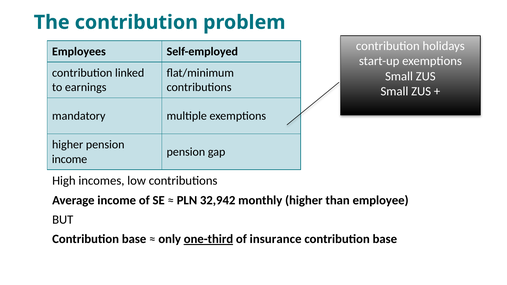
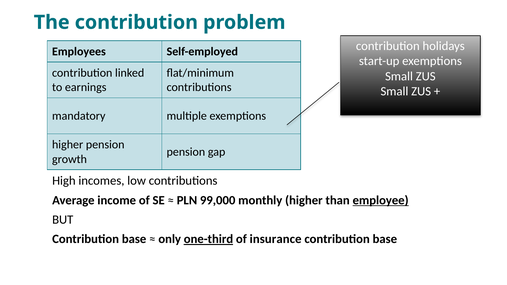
income at (70, 159): income -> growth
32,942: 32,942 -> 99,000
employee underline: none -> present
